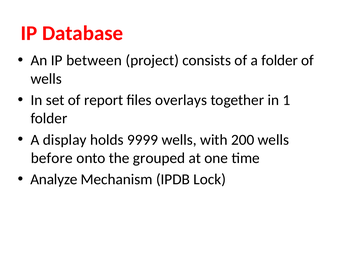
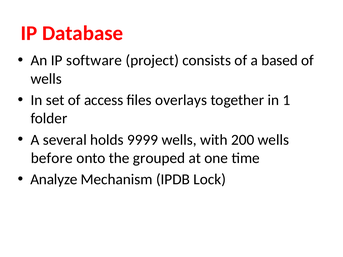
between: between -> software
a folder: folder -> based
report: report -> access
display: display -> several
